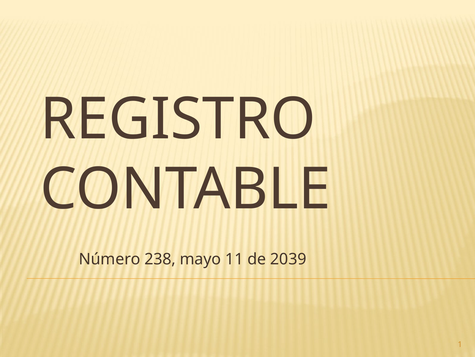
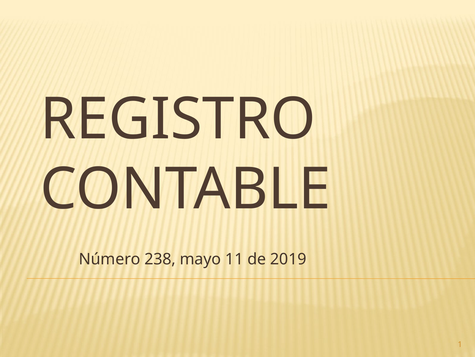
2039: 2039 -> 2019
